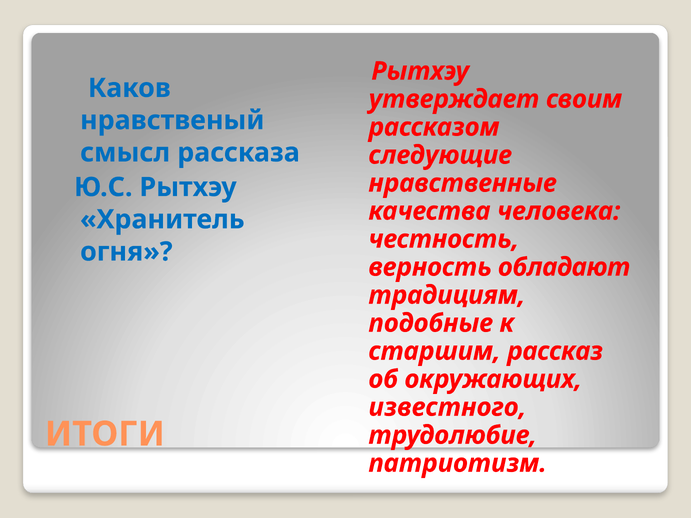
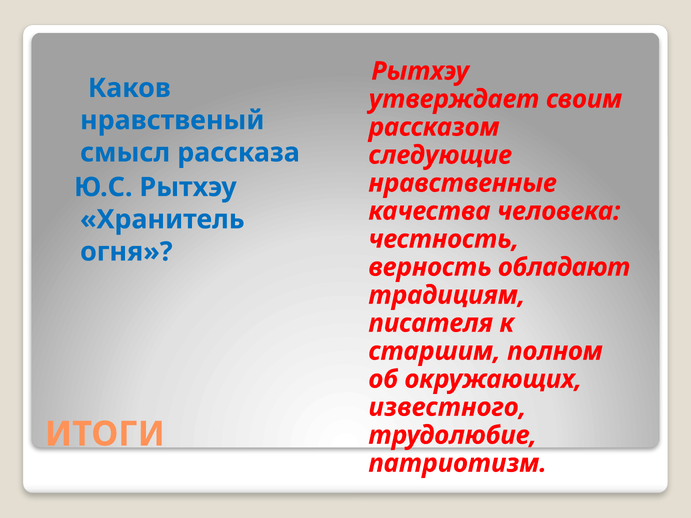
подобные: подобные -> писателя
рассказ: рассказ -> полном
